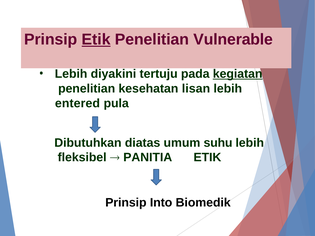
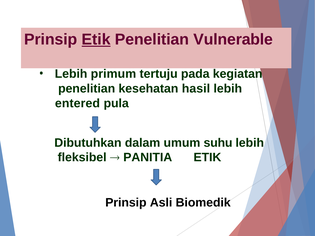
diyakini: diyakini -> primum
kegiatan underline: present -> none
lisan: lisan -> hasil
diatas: diatas -> dalam
Into: Into -> Asli
